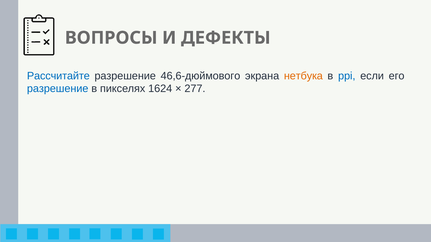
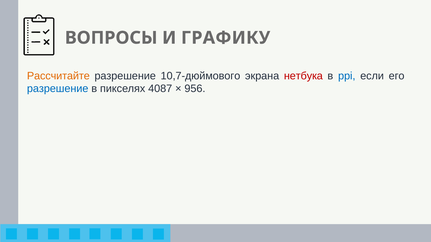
ДЕФЕКТЫ: ДЕФЕКТЫ -> ГРАФИКУ
Рассчитайте colour: blue -> orange
46,6-дюймового: 46,6-дюймового -> 10,7-дюймового
нетбука colour: orange -> red
1624: 1624 -> 4087
277: 277 -> 956
